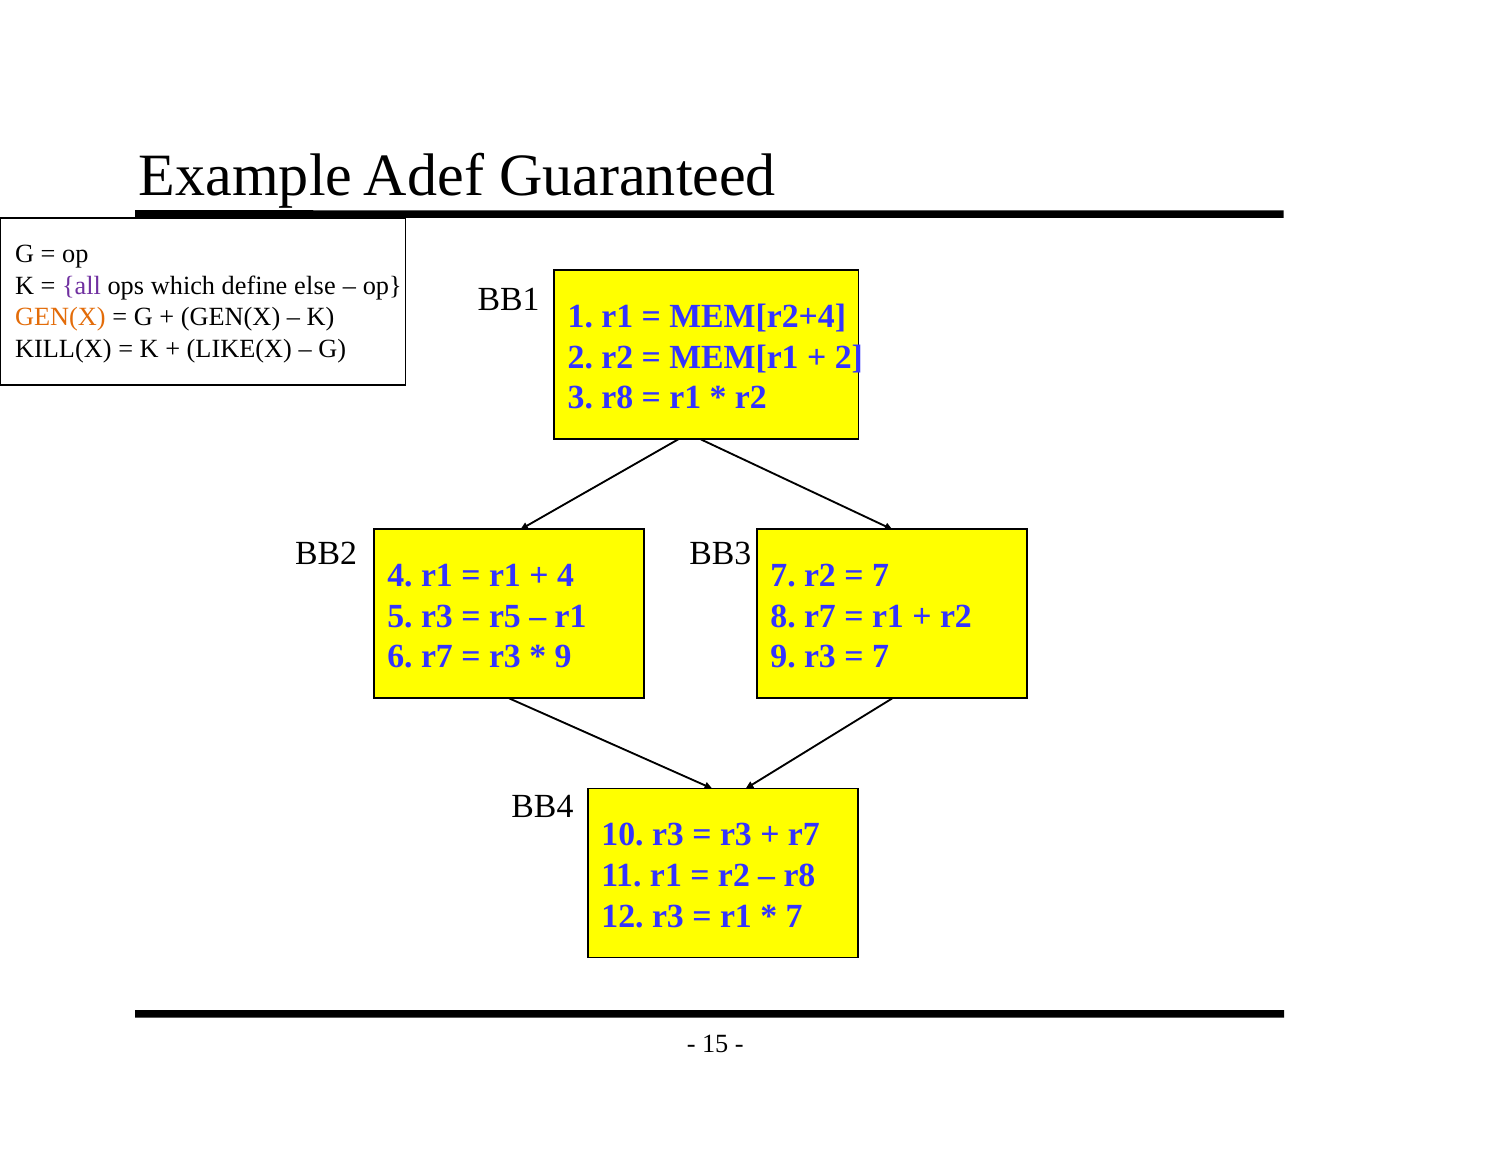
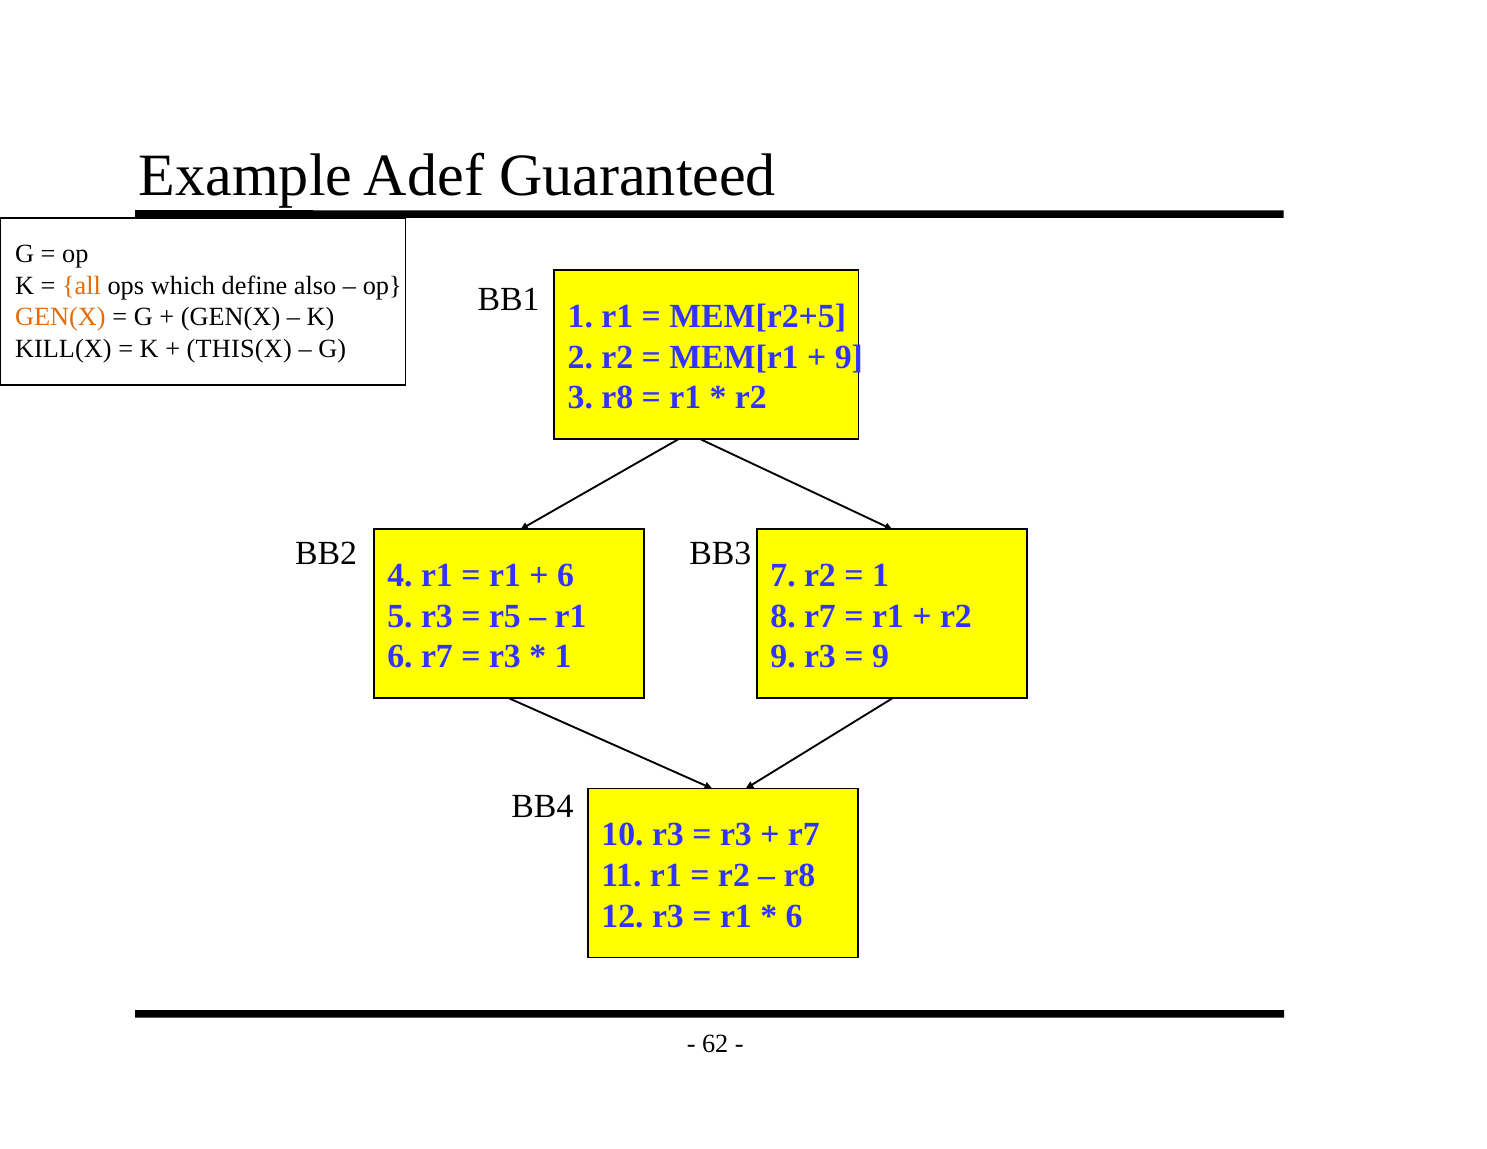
all colour: purple -> orange
else: else -> also
MEM[r2+4: MEM[r2+4 -> MEM[r2+5
LIKE(X: LIKE(X -> THIS(X
2 at (849, 357): 2 -> 9
4 at (566, 576): 4 -> 6
7 at (881, 576): 7 -> 1
9 at (563, 657): 9 -> 1
7 at (881, 657): 7 -> 9
7 at (794, 916): 7 -> 6
15: 15 -> 62
